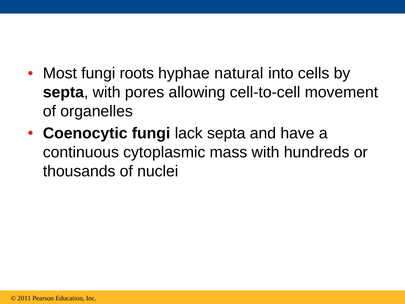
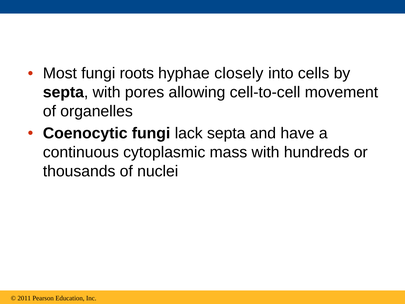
natural: natural -> closely
